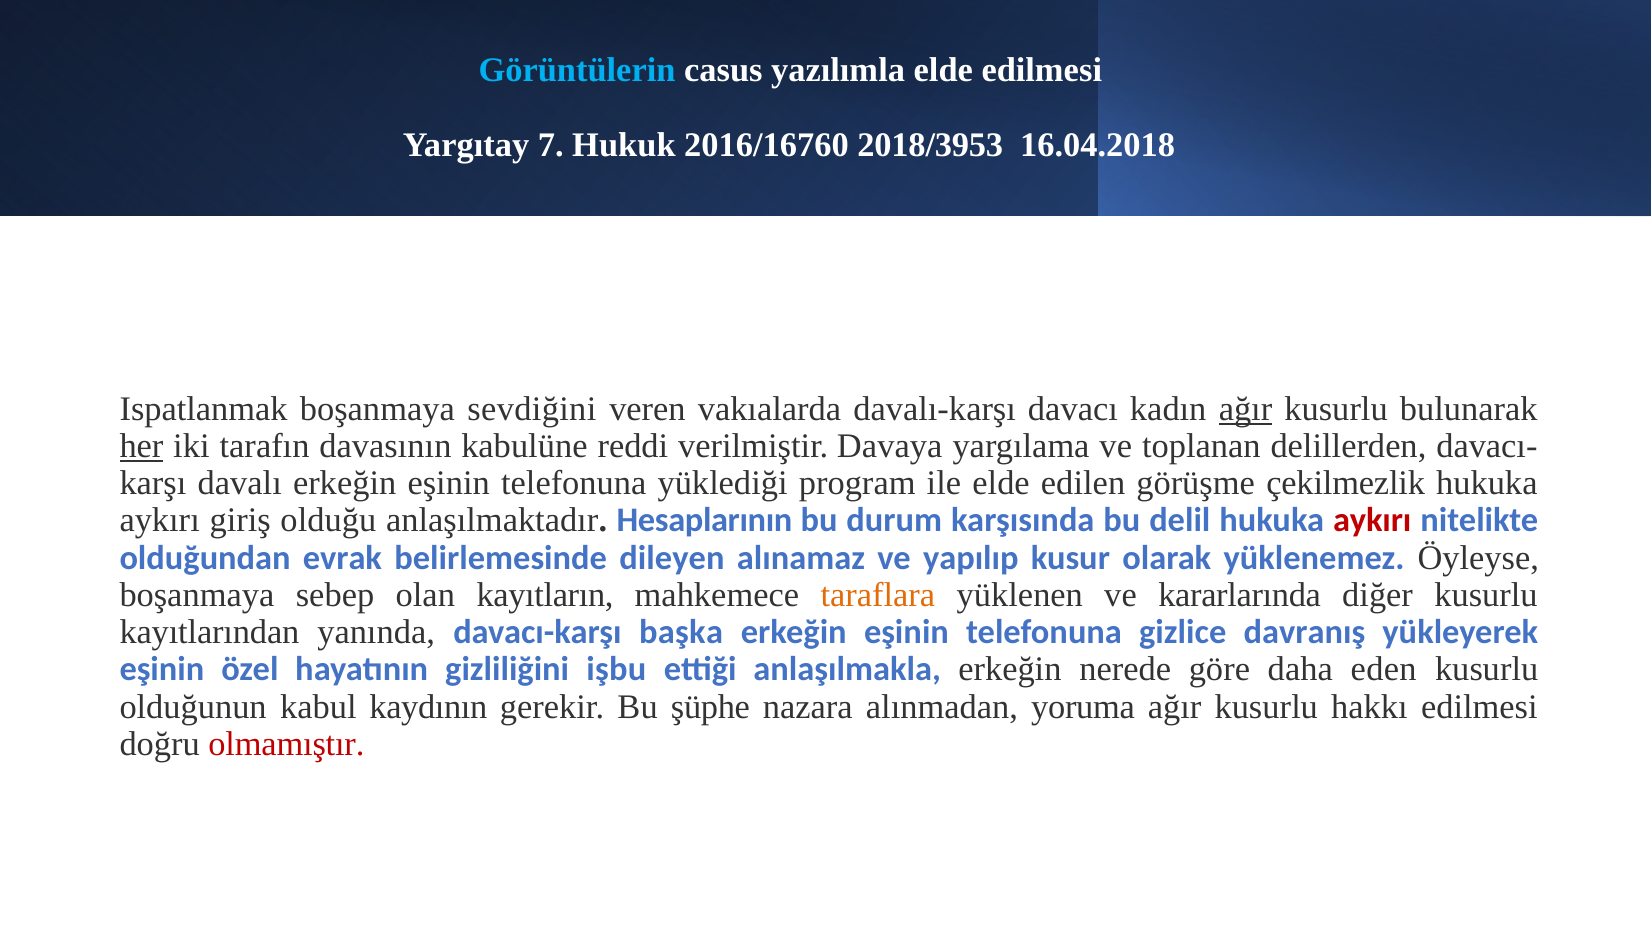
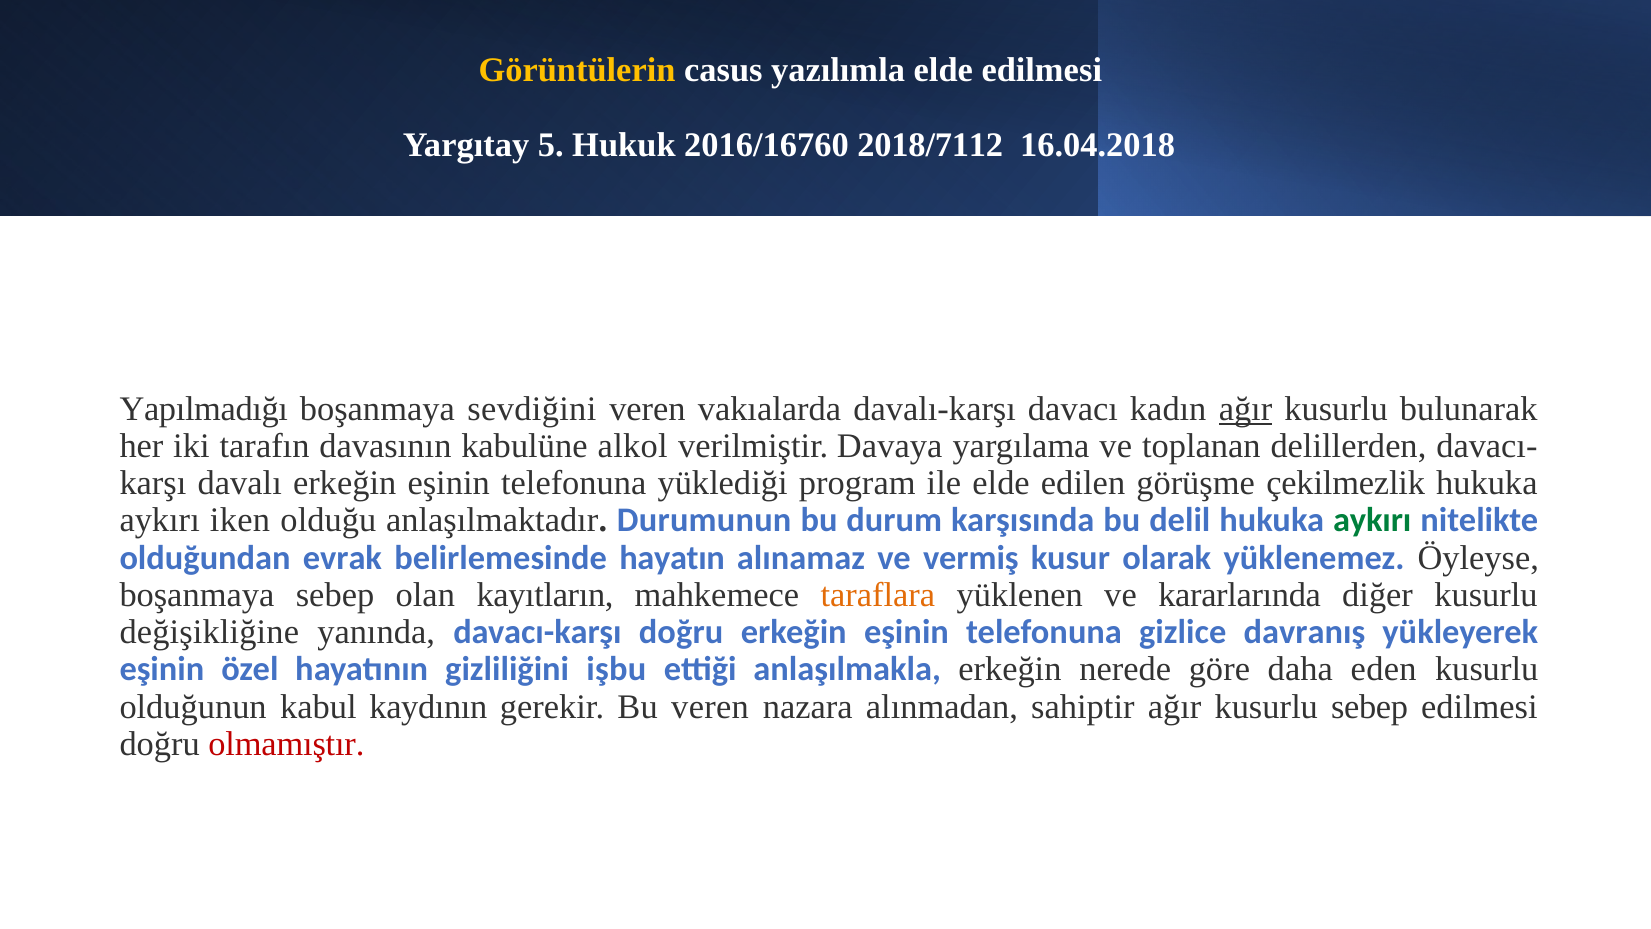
Görüntülerin colour: light blue -> yellow
7: 7 -> 5
2018/3953: 2018/3953 -> 2018/7112
Ispatlanmak: Ispatlanmak -> Yapılmadığı
her underline: present -> none
reddi: reddi -> alkol
giriş: giriş -> iken
Hesaplarının: Hesaplarının -> Durumunun
aykırı at (1372, 520) colour: red -> green
dileyen: dileyen -> hayatın
yapılıp: yapılıp -> vermiş
kayıtlarından: kayıtlarından -> değişikliğine
davacı-karşı başka: başka -> doğru
Bu şüphe: şüphe -> veren
yoruma: yoruma -> sahiptir
kusurlu hakkı: hakkı -> sebep
